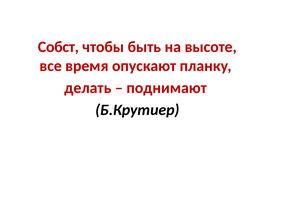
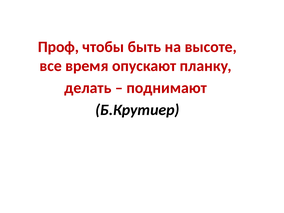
Собст: Собст -> Проф
